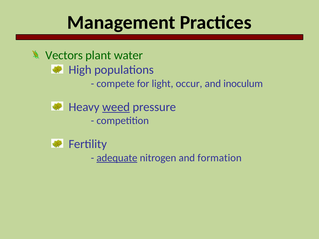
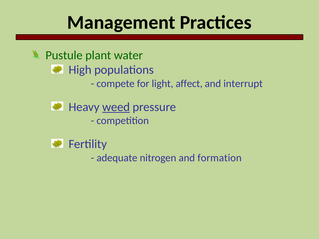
Vectors: Vectors -> Pustule
occur: occur -> affect
inoculum: inoculum -> interrupt
adequate underline: present -> none
